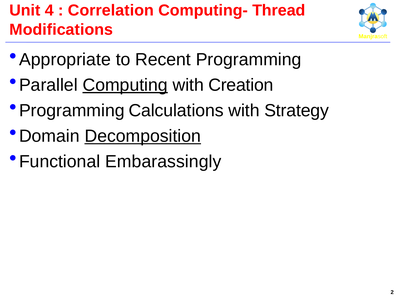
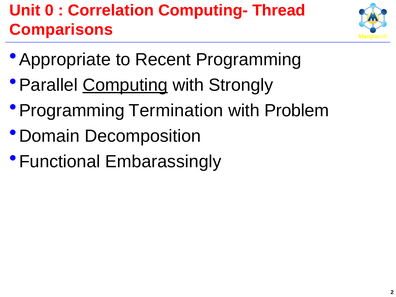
4: 4 -> 0
Modifications: Modifications -> Comparisons
Creation: Creation -> Strongly
Calculations: Calculations -> Termination
Strategy: Strategy -> Problem
Decomposition underline: present -> none
